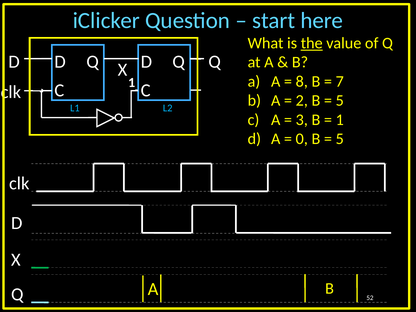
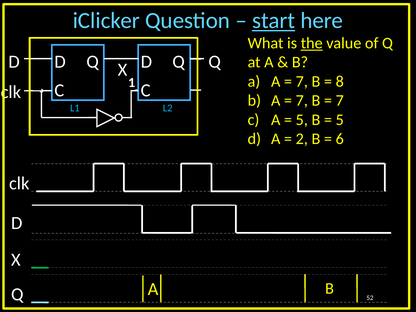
start underline: none -> present
8 at (302, 81): 8 -> 7
7: 7 -> 8
2 at (302, 101): 2 -> 7
5 at (340, 101): 5 -> 7
3 at (302, 120): 3 -> 5
1 at (340, 120): 1 -> 5
0: 0 -> 2
5 at (340, 139): 5 -> 6
